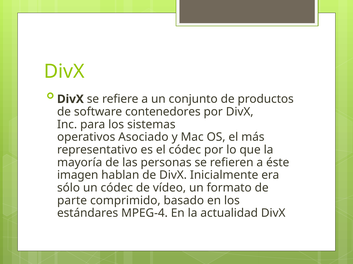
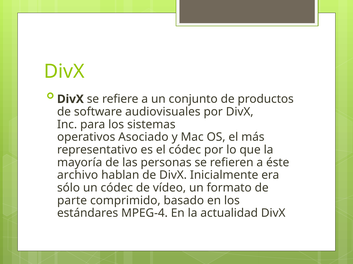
contenedores: contenedores -> audiovisuales
imagen: imagen -> archivo
